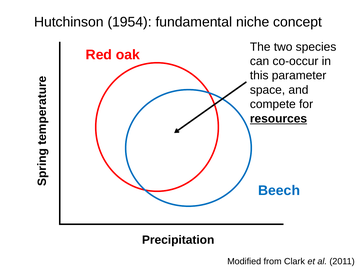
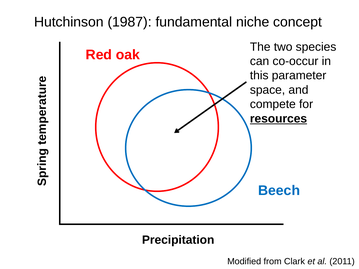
1954: 1954 -> 1987
